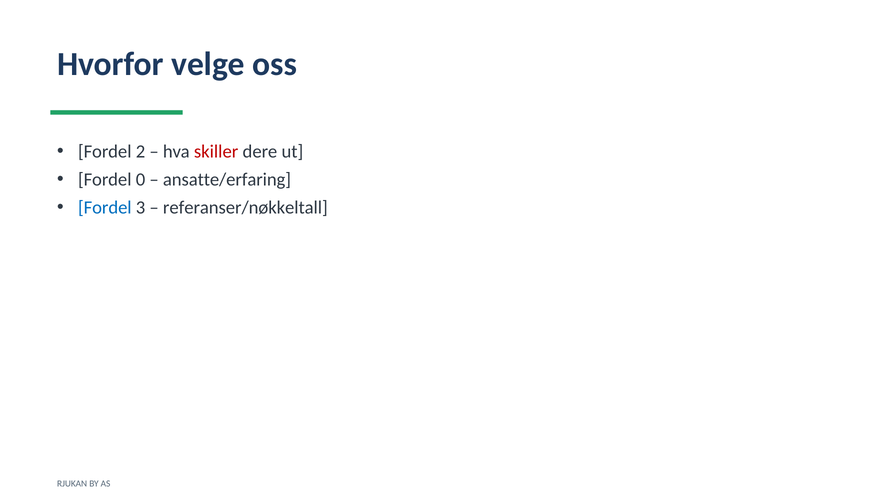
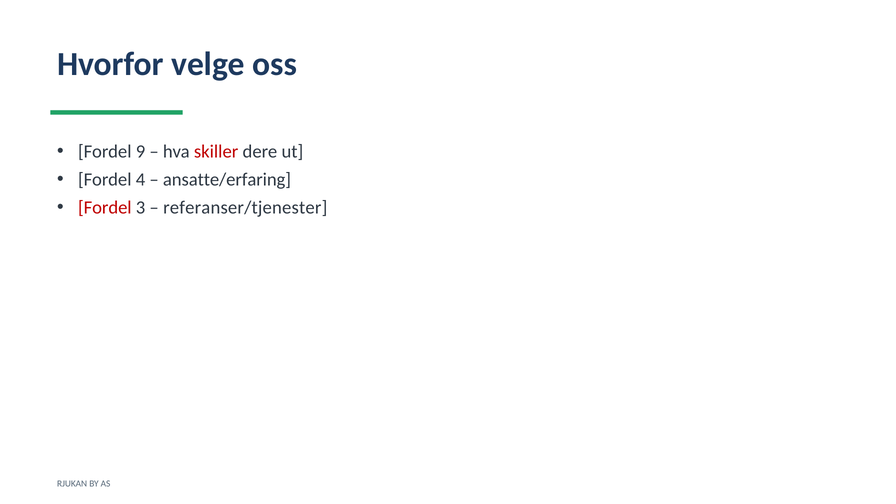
2: 2 -> 9
0: 0 -> 4
Fordel at (105, 208) colour: blue -> red
referanser/nøkkeltall: referanser/nøkkeltall -> referanser/tjenester
